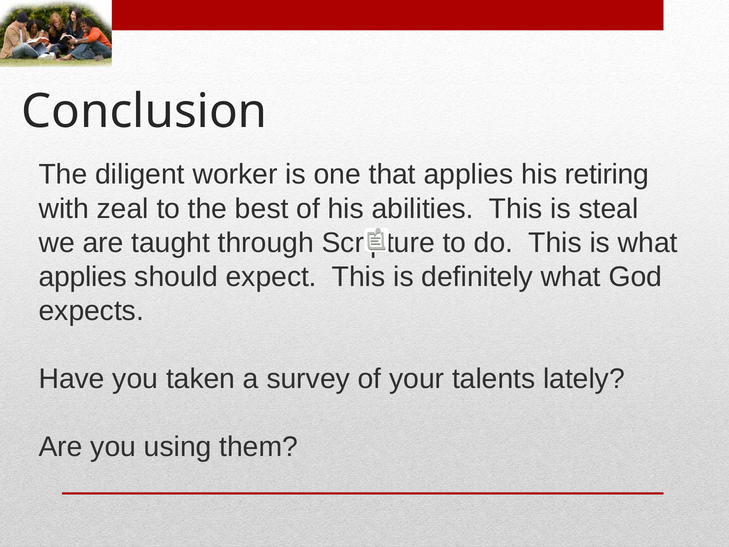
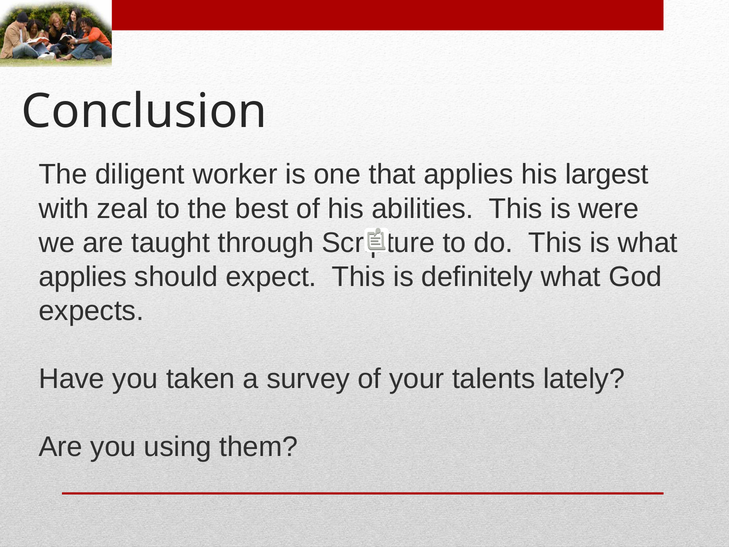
retiring: retiring -> largest
steal: steal -> were
